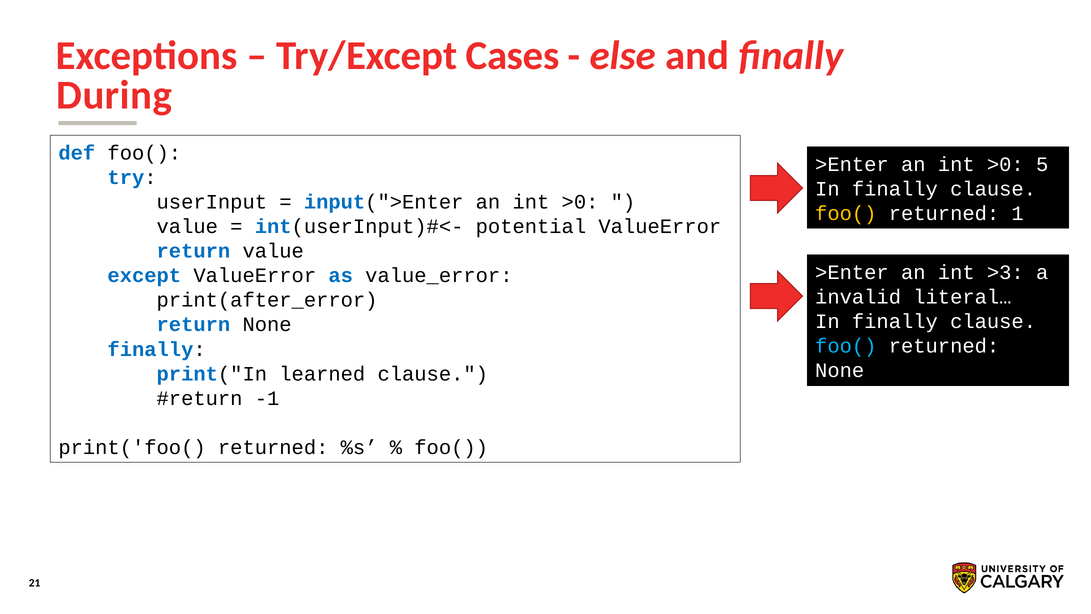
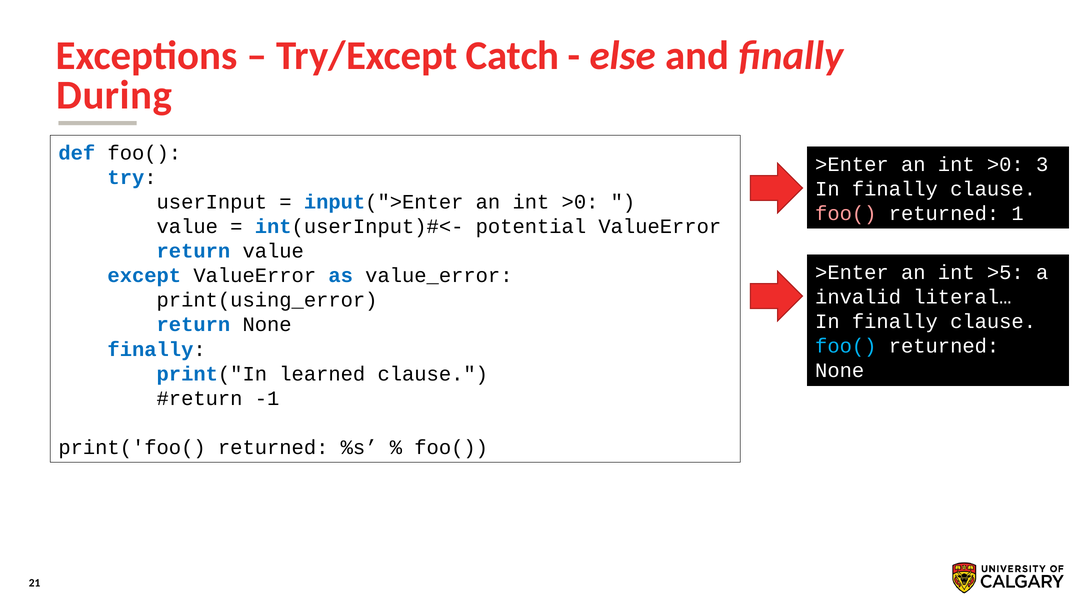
Cases: Cases -> Catch
5: 5 -> 3
foo( at (846, 213) colour: yellow -> pink
>3: >3 -> >5
print(after_error: print(after_error -> print(using_error
